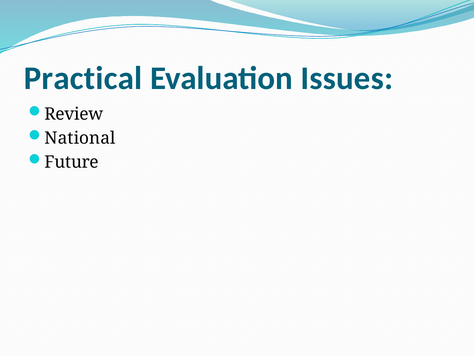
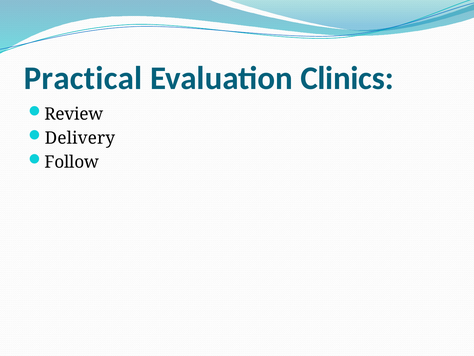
Issues: Issues -> Clinics
National: National -> Delivery
Future: Future -> Follow
